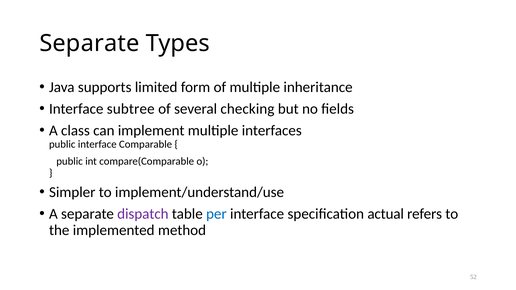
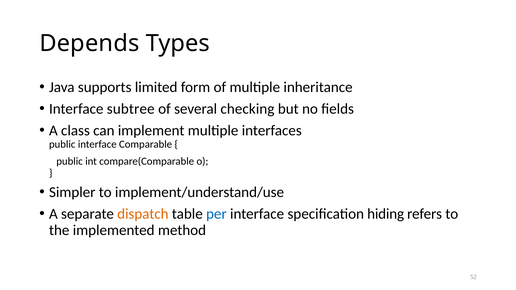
Separate at (89, 43): Separate -> Depends
dispatch colour: purple -> orange
actual: actual -> hiding
